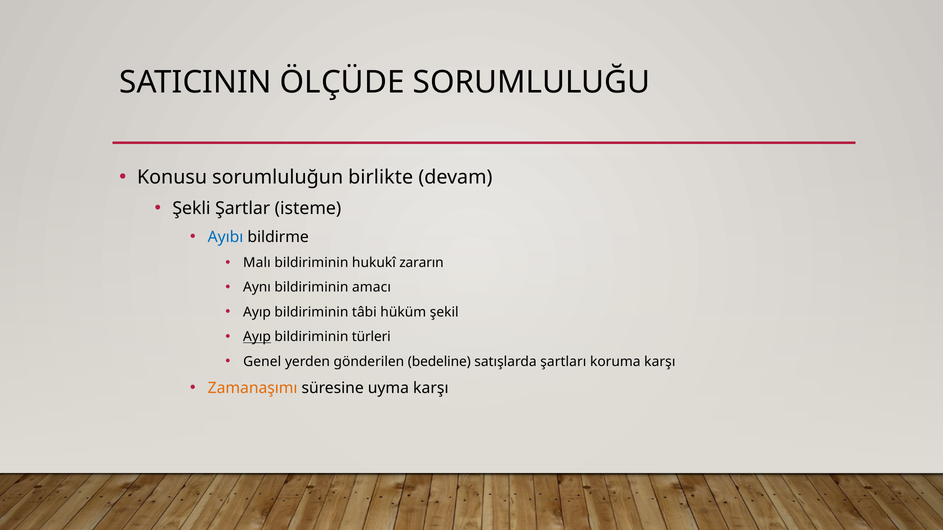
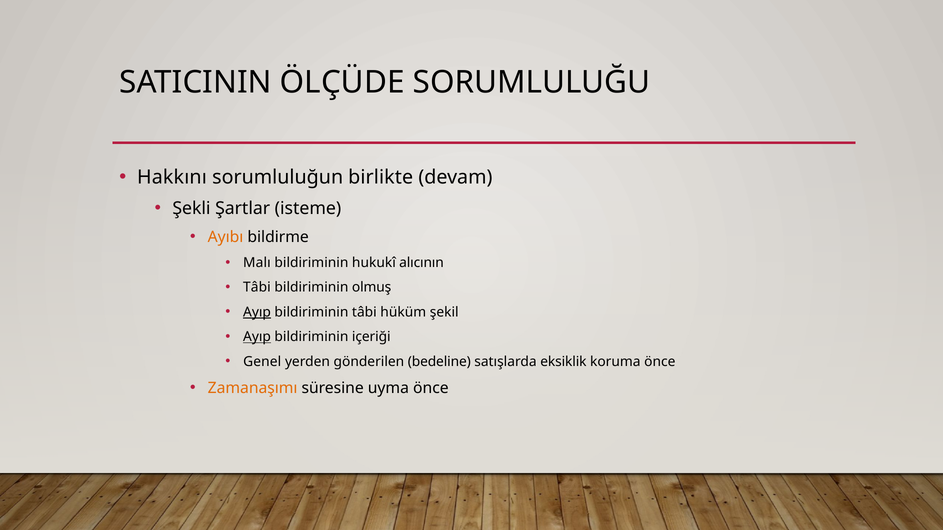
Konusu: Konusu -> Hakkını
Ayıbı colour: blue -> orange
zararın: zararın -> alıcının
Aynı at (257, 288): Aynı -> Tâbi
amacı: amacı -> olmuş
Ayıp at (257, 312) underline: none -> present
türleri: türleri -> içeriği
şartları: şartları -> eksiklik
koruma karşı: karşı -> önce
uyma karşı: karşı -> önce
